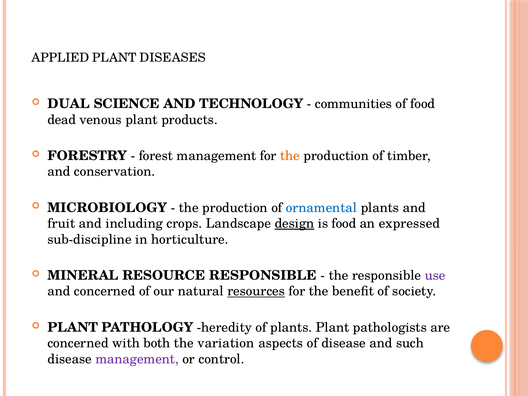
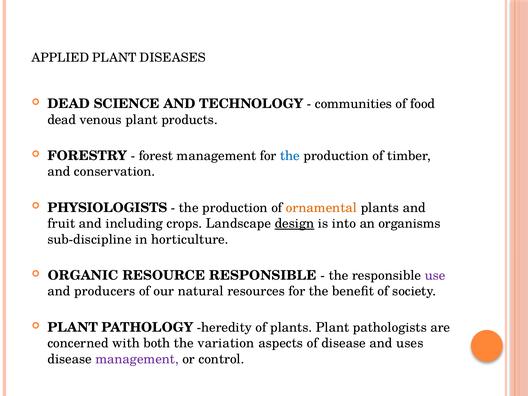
DUAL at (69, 104): DUAL -> DEAD
the at (290, 156) colour: orange -> blue
MICROBIOLOGY: MICROBIOLOGY -> PHYSIOLOGISTS
ornamental colour: blue -> orange
is food: food -> into
expressed: expressed -> organisms
MINERAL: MINERAL -> ORGANIC
and concerned: concerned -> producers
resources underline: present -> none
such: such -> uses
